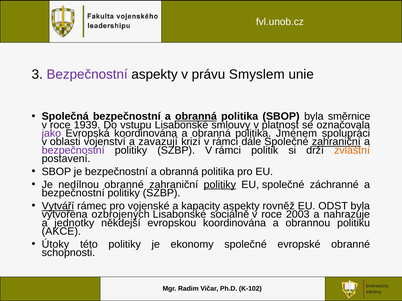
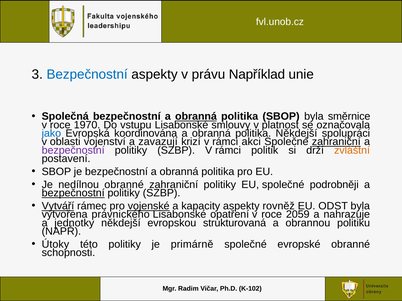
Bezpečnostní at (87, 75) colour: purple -> blue
Smyslem: Smyslem -> Například
1939: 1939 -> 1970
jako colour: purple -> blue
politika Jménem: Jménem -> Někdejší
dále: dále -> akci
politiky at (220, 185) underline: present -> none
záchranné: záchranné -> podrobněji
bezpečnostní at (73, 193) underline: none -> present
vojenské underline: none -> present
ozbrojených: ozbrojených -> právnického
sociálně: sociálně -> opatření
2003: 2003 -> 2059
evropskou koordinována: koordinována -> strukturovaná
AKCE: AKCE -> NAPŘ
ekonomy: ekonomy -> primárně
